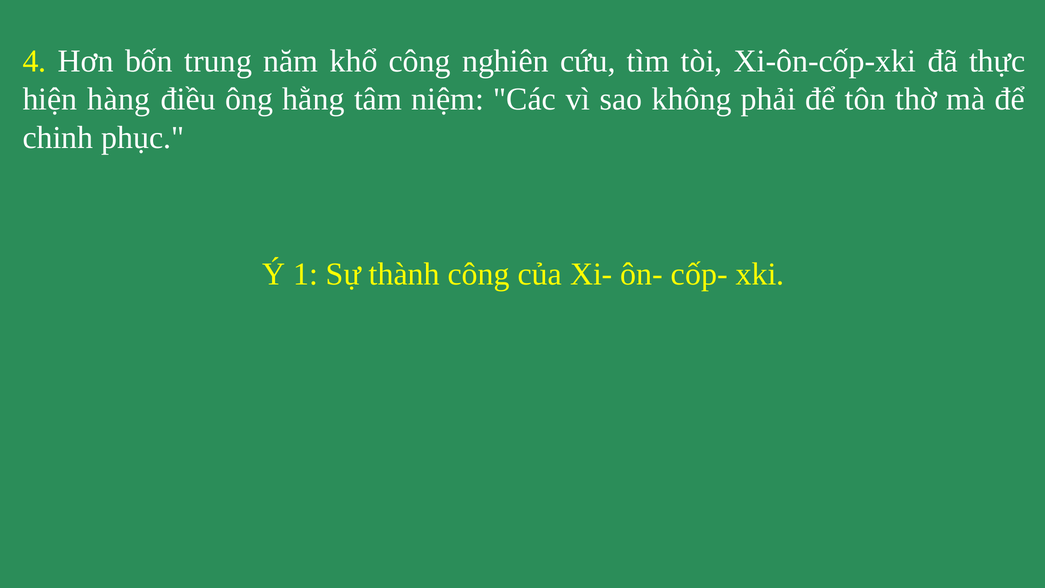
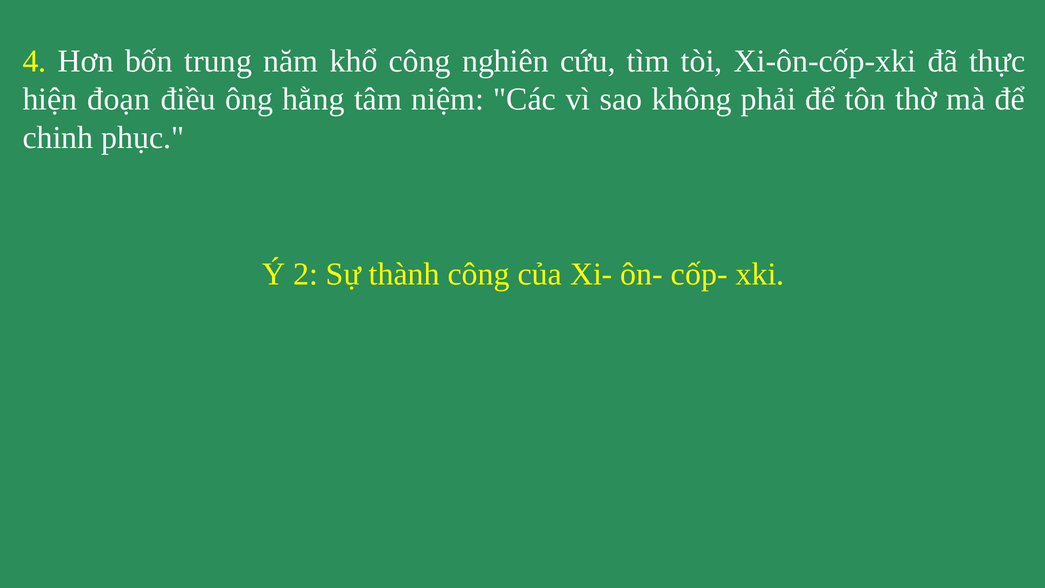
hàng: hàng -> đoạn
1: 1 -> 2
